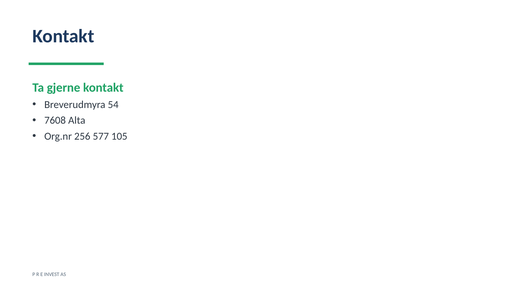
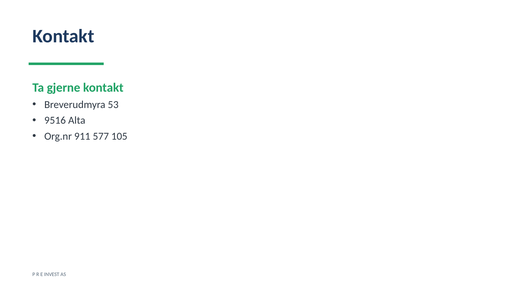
54: 54 -> 53
7608: 7608 -> 9516
256: 256 -> 911
